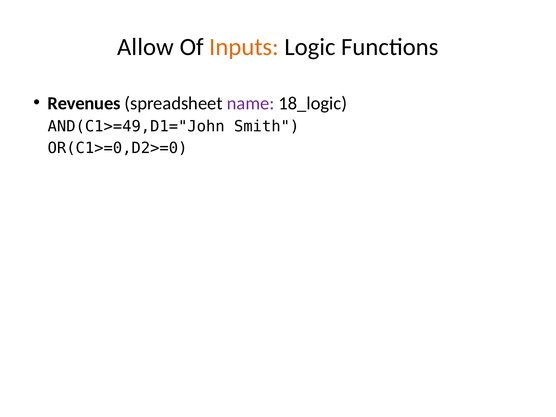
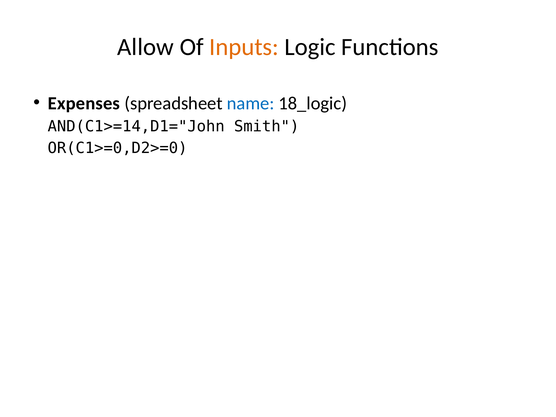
Revenues: Revenues -> Expenses
name colour: purple -> blue
AND(C1>=49,D1="John: AND(C1>=49,D1="John -> AND(C1>=14,D1="John
